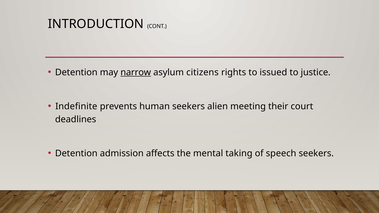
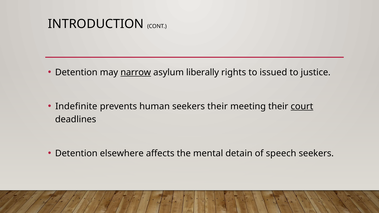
citizens: citizens -> liberally
seekers alien: alien -> their
court underline: none -> present
admission: admission -> elsewhere
taking: taking -> detain
